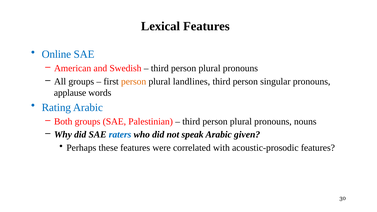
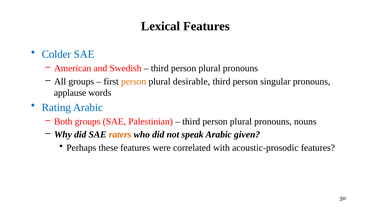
Online: Online -> Colder
landlines: landlines -> desirable
raters colour: blue -> orange
